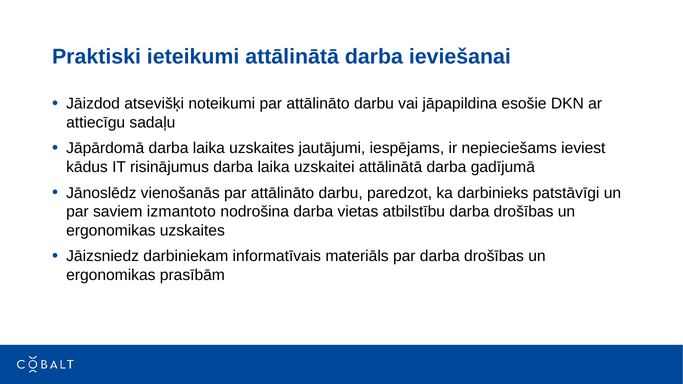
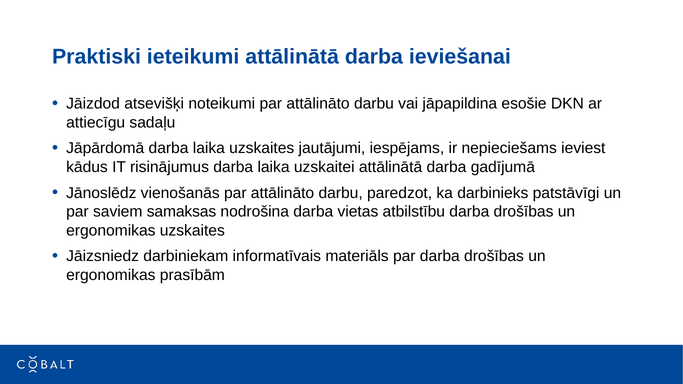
izmantoto: izmantoto -> samaksas
